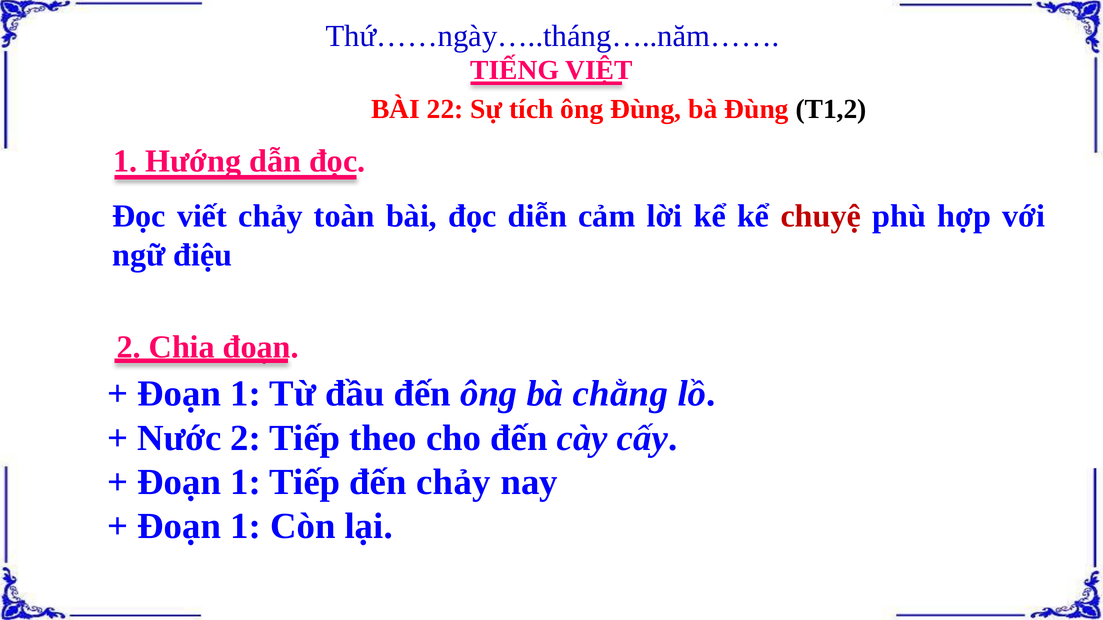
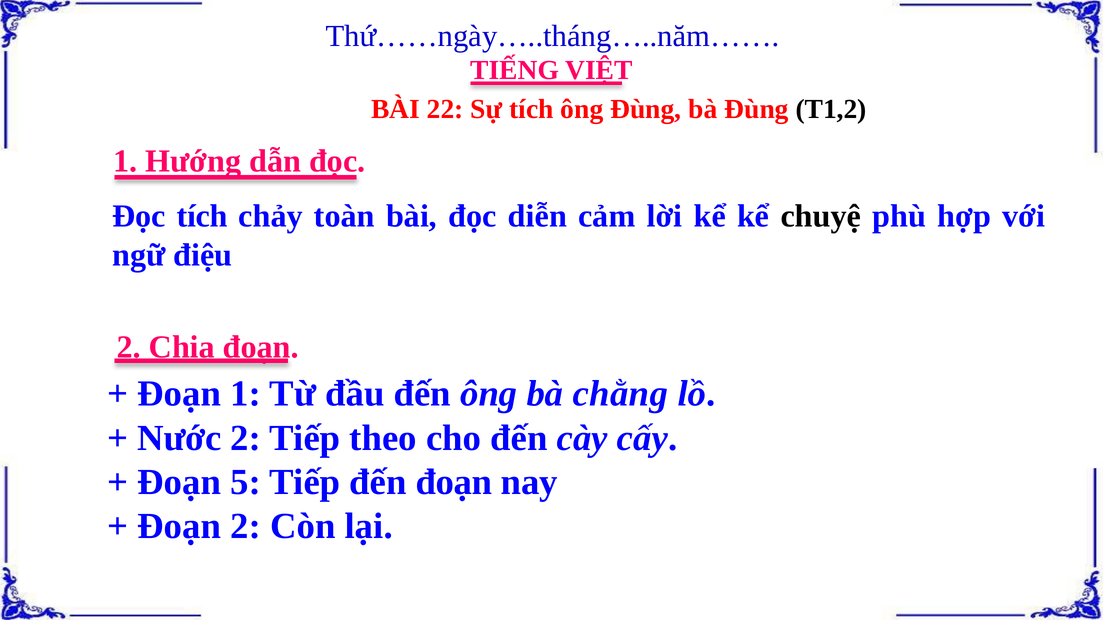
Đọc viết: viết -> tích
chuyệ colour: red -> black
1 at (246, 482): 1 -> 5
đến chảy: chảy -> đoạn
1 at (246, 526): 1 -> 2
